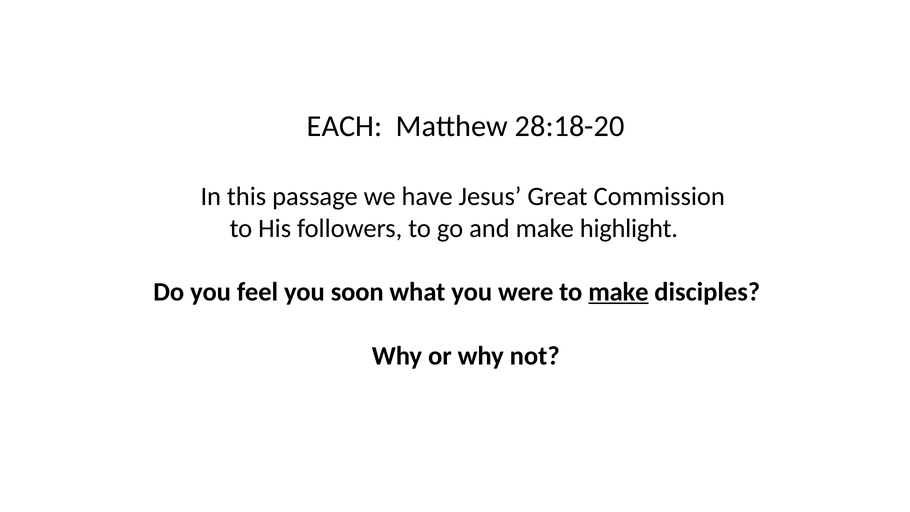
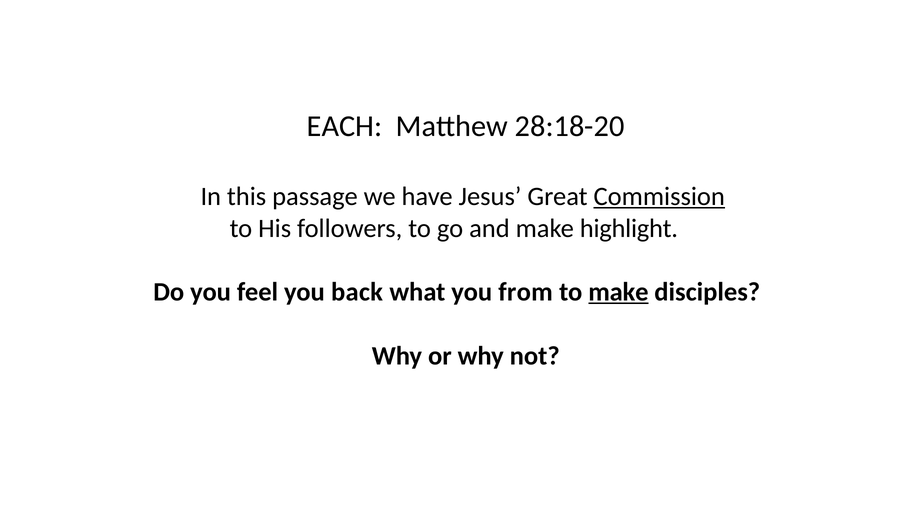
Commission underline: none -> present
soon: soon -> back
were: were -> from
